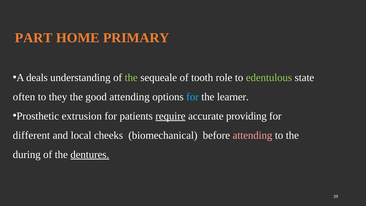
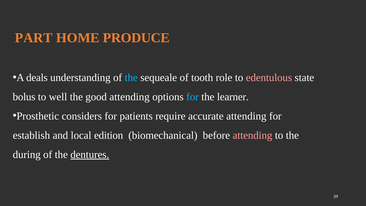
PRIMARY: PRIMARY -> PRODUCE
the at (131, 78) colour: light green -> light blue
edentulous colour: light green -> pink
often: often -> bolus
they: they -> well
extrusion: extrusion -> considers
require underline: present -> none
accurate providing: providing -> attending
different: different -> establish
cheeks: cheeks -> edition
